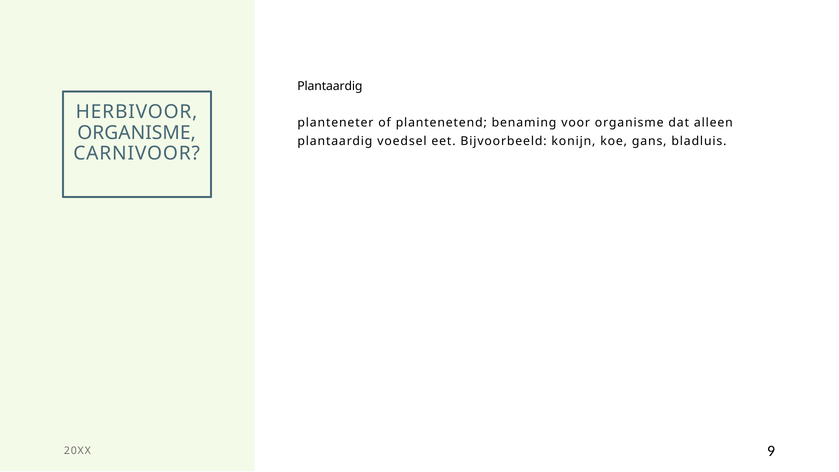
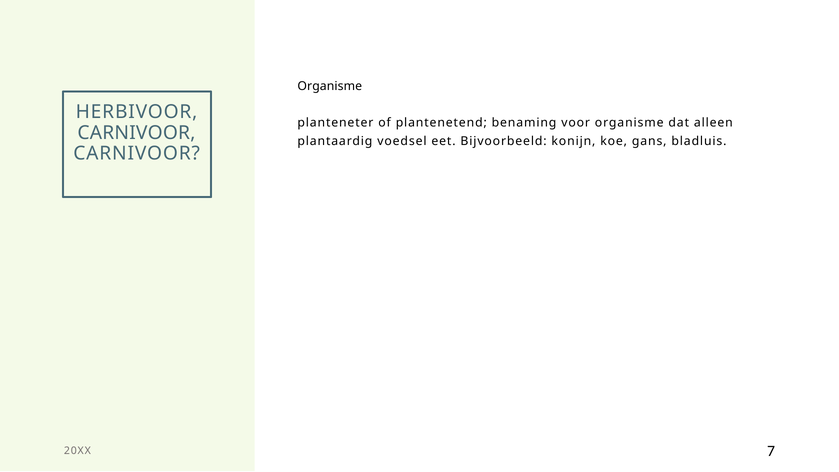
Plantaardig at (330, 86): Plantaardig -> Organisme
ORGANISME at (137, 133): ORGANISME -> CARNIVOOR
9: 9 -> 7
